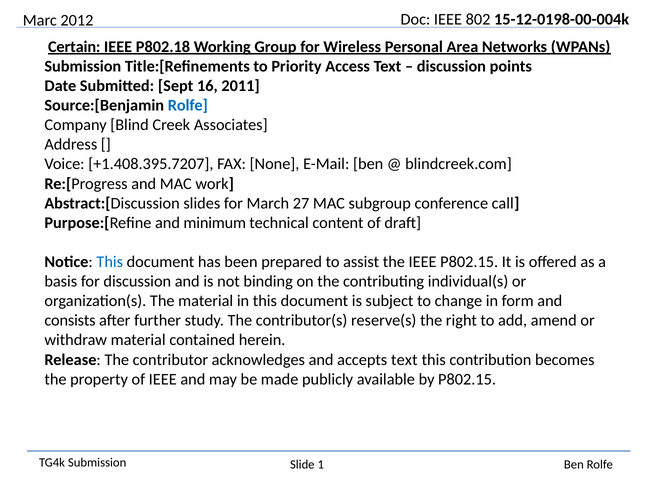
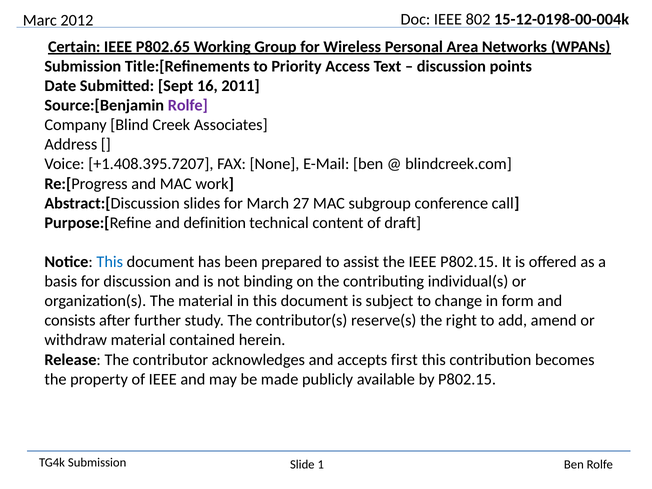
P802.18: P802.18 -> P802.65
Rolfe at (188, 105) colour: blue -> purple
minimum: minimum -> definition
accepts text: text -> first
